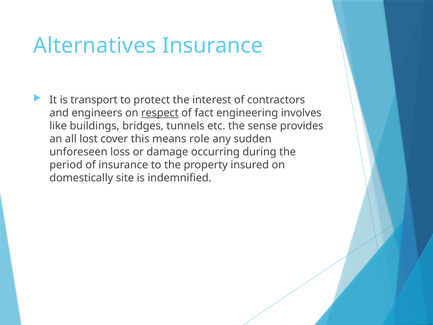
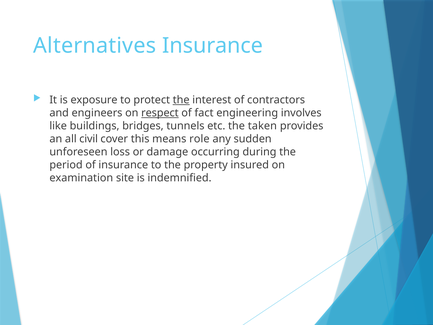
transport: transport -> exposure
the at (181, 100) underline: none -> present
sense: sense -> taken
lost: lost -> civil
domestically: domestically -> examination
